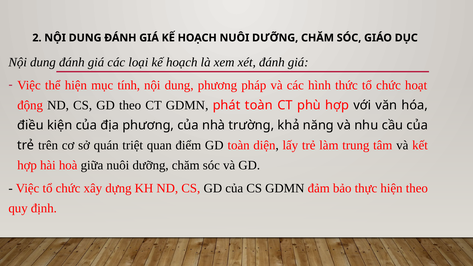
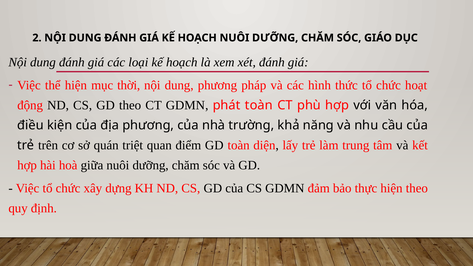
tính: tính -> thời
